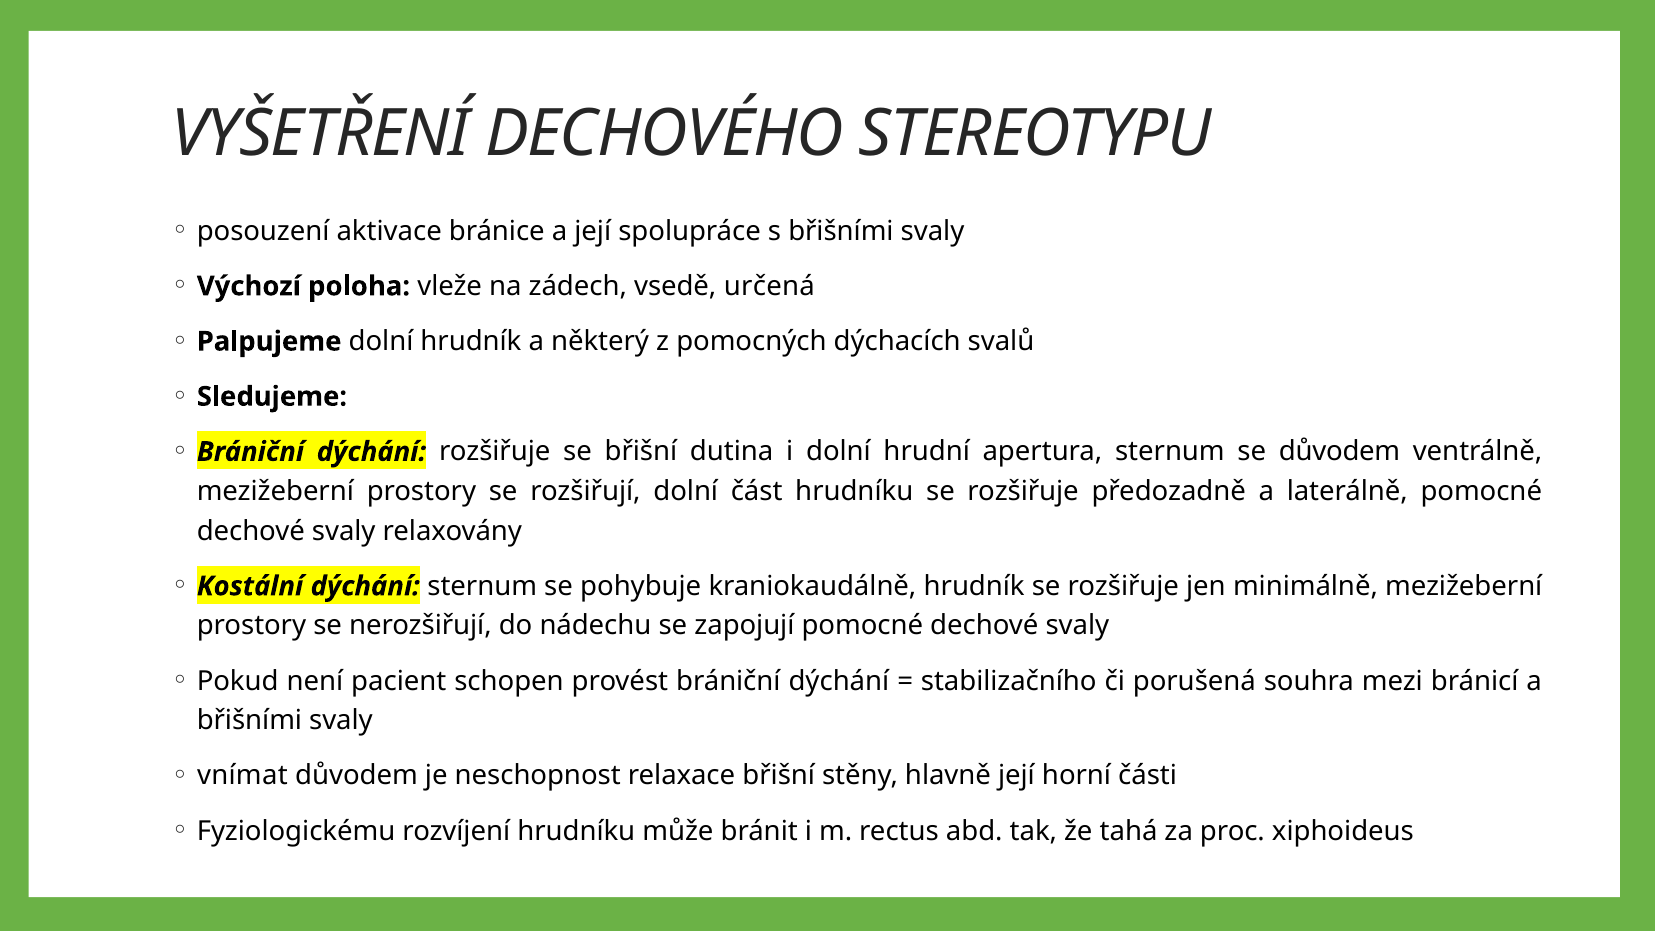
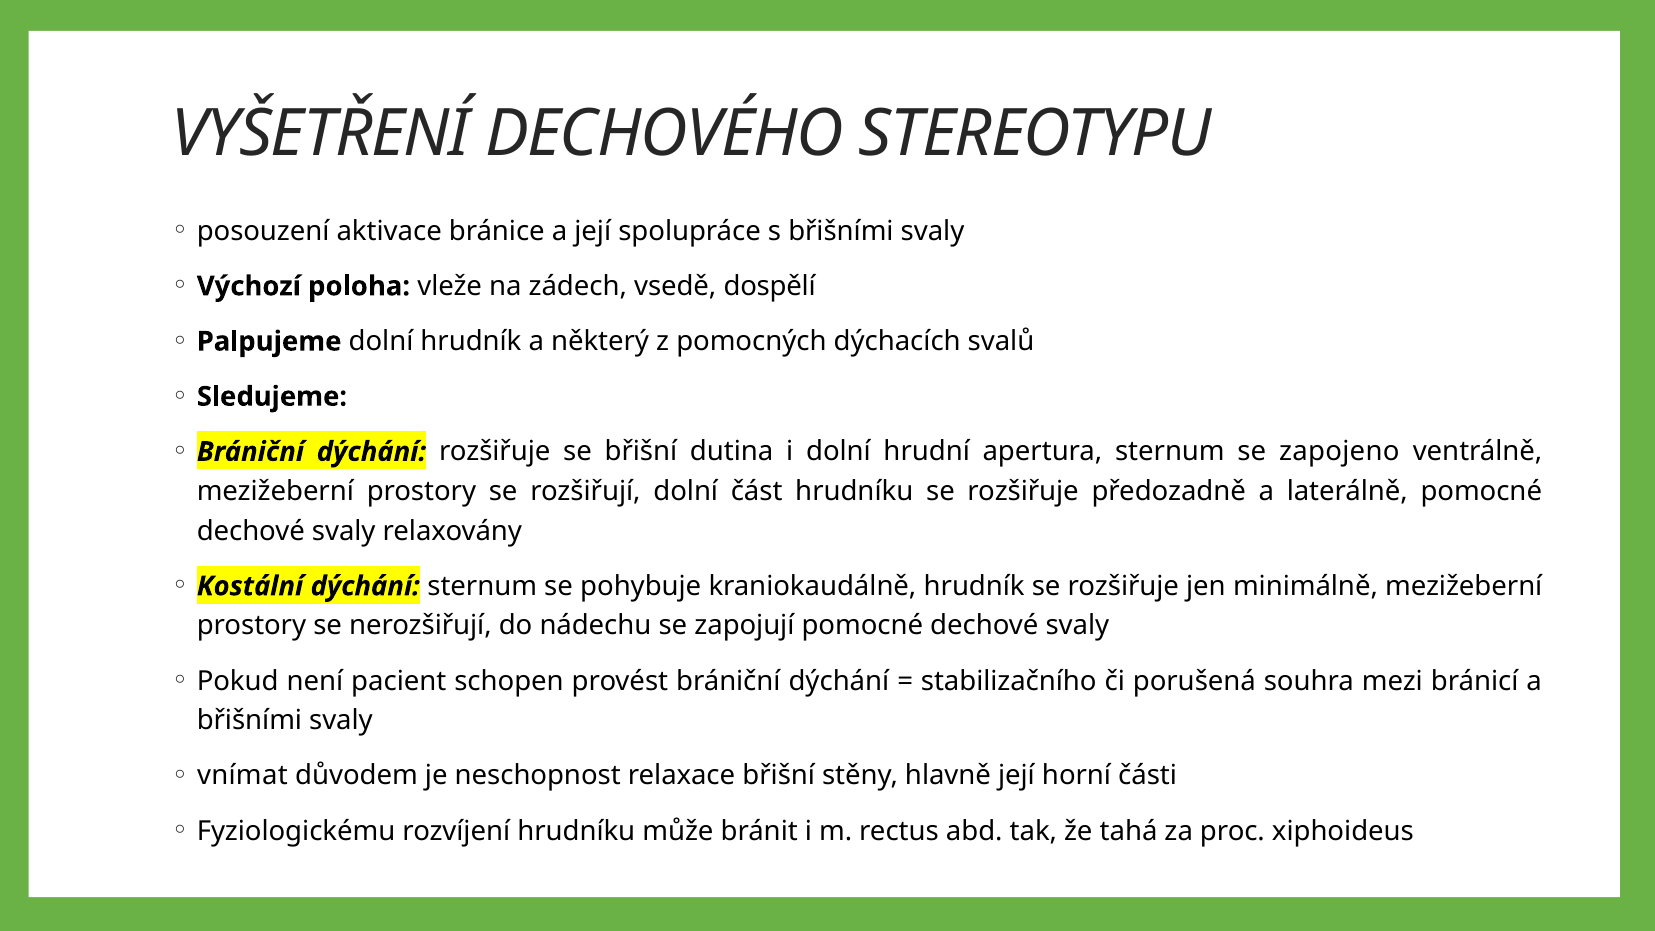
určená: určená -> dospělí
se důvodem: důvodem -> zapojeno
